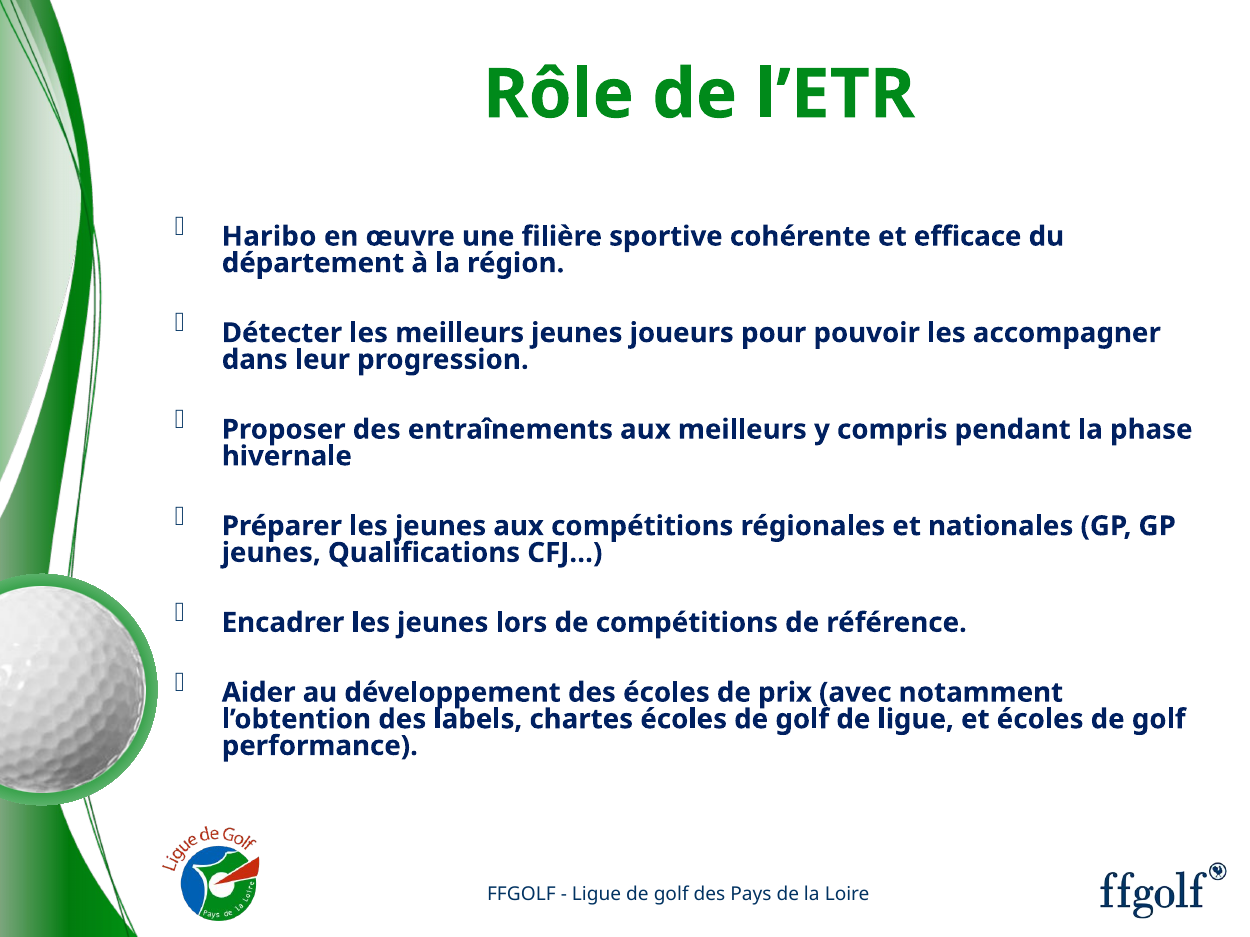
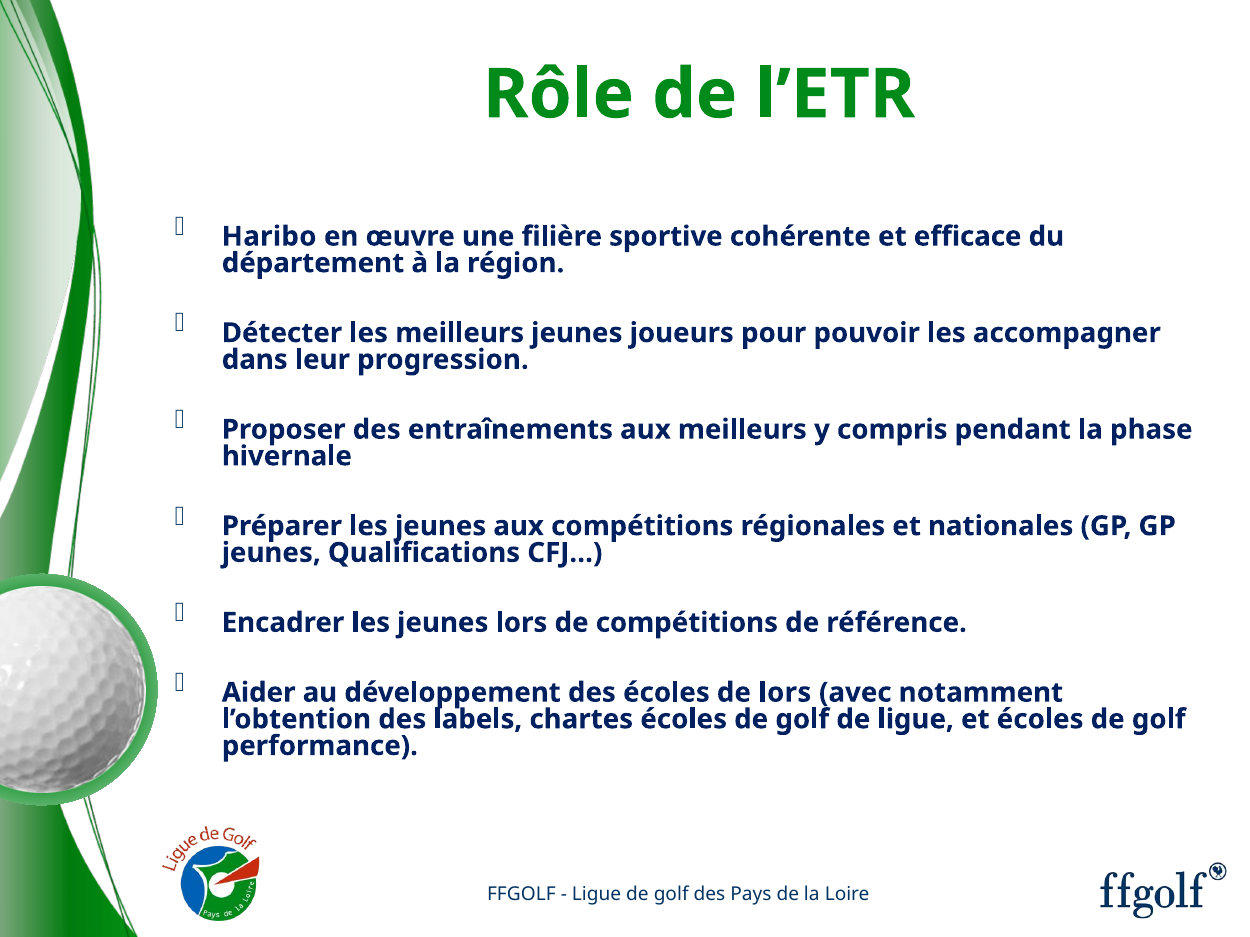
de prix: prix -> lors
